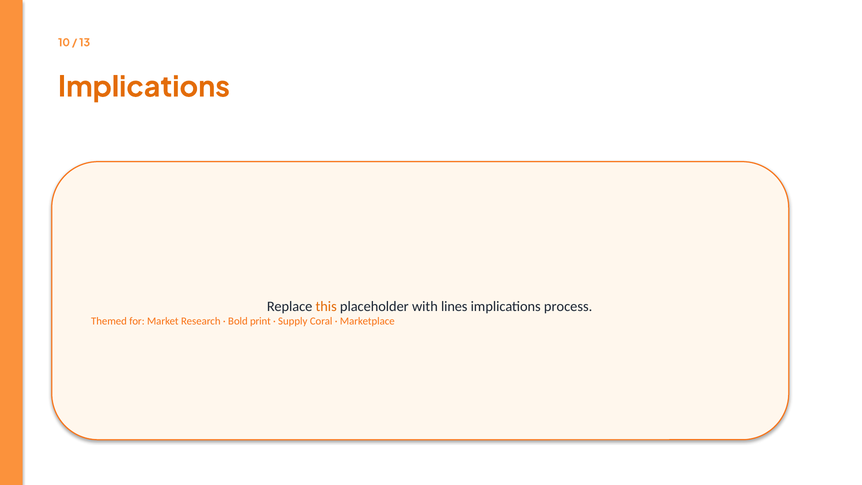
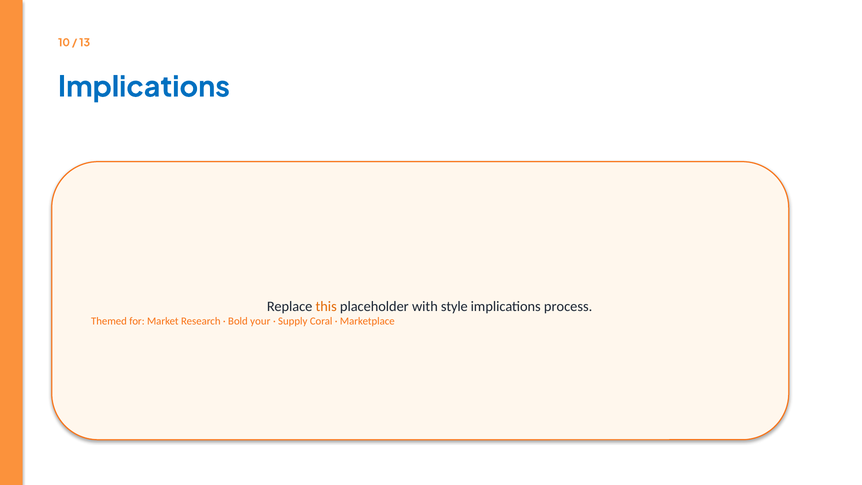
Implications at (144, 87) colour: orange -> blue
lines: lines -> style
print: print -> your
